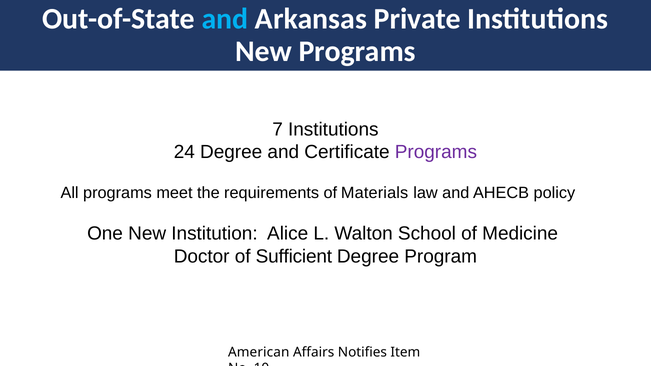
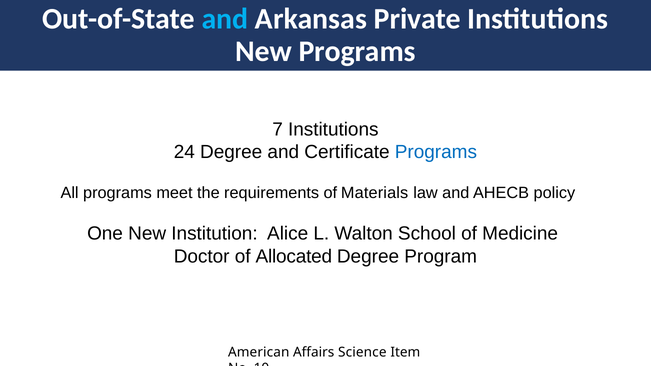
Programs at (436, 152) colour: purple -> blue
Sufficient: Sufficient -> Allocated
Notifies: Notifies -> Science
